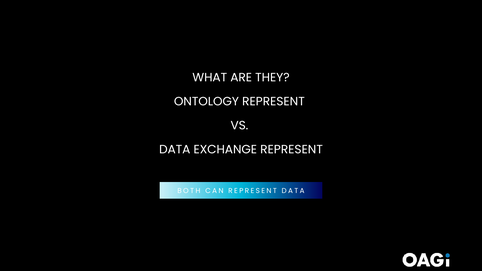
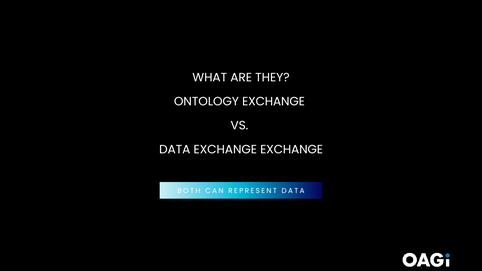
ONTOLOGY REPRESENT: REPRESENT -> EXCHANGE
EXCHANGE REPRESENT: REPRESENT -> EXCHANGE
